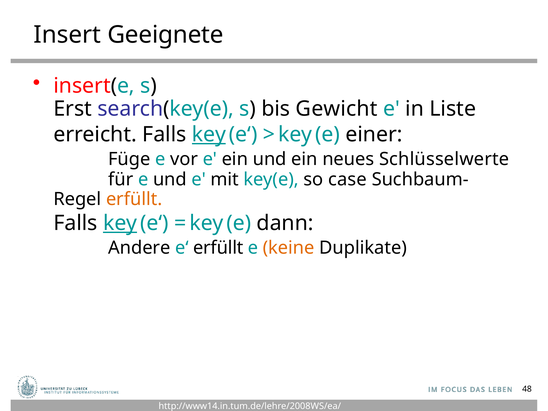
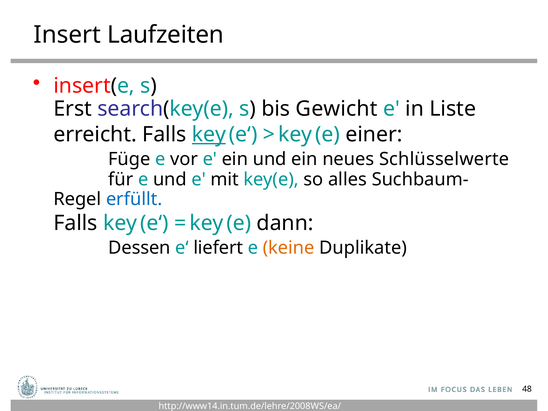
Geeignete: Geeignete -> Laufzeiten
case: case -> alles
erfüllt at (134, 199) colour: orange -> blue
key at (120, 223) underline: present -> none
Andere: Andere -> Dessen
e‘ erfüllt: erfüllt -> liefert
